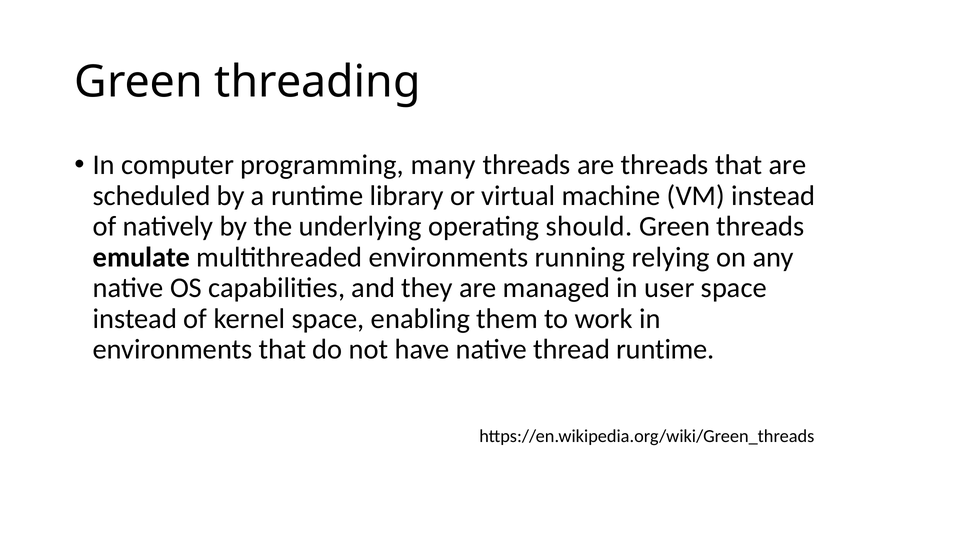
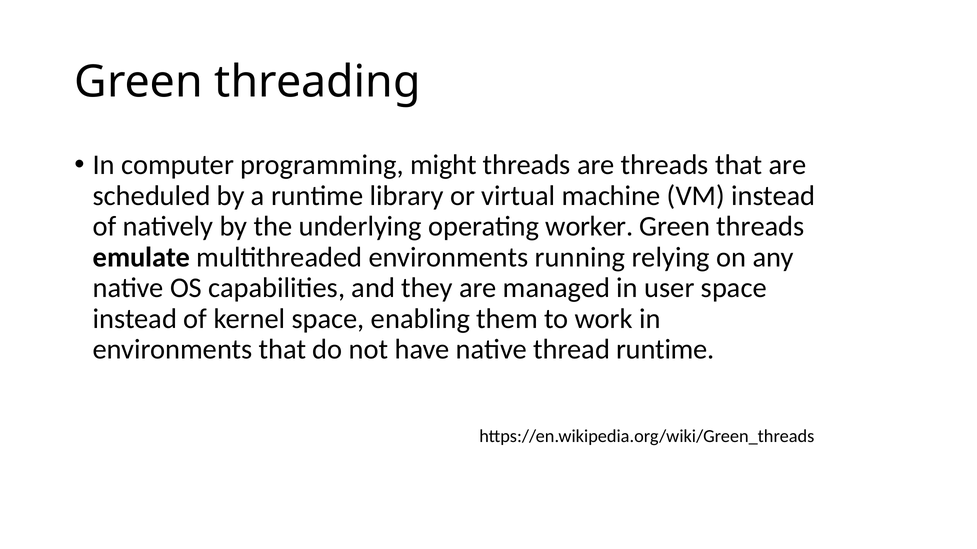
many: many -> might
should: should -> worker
